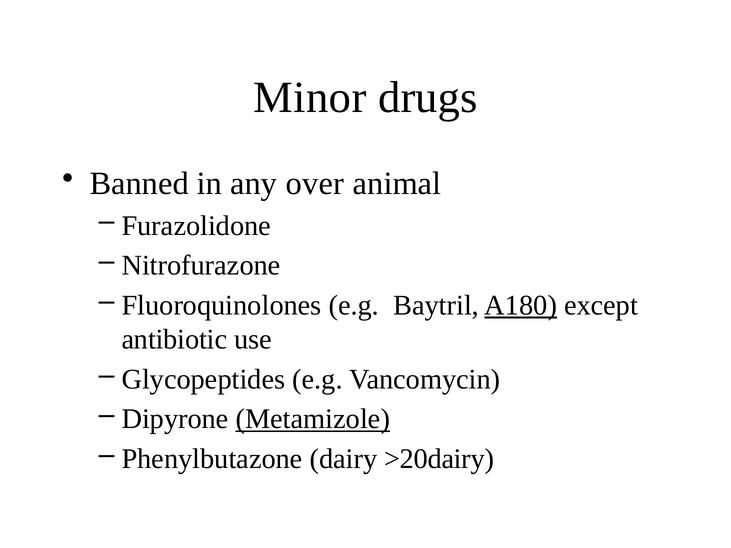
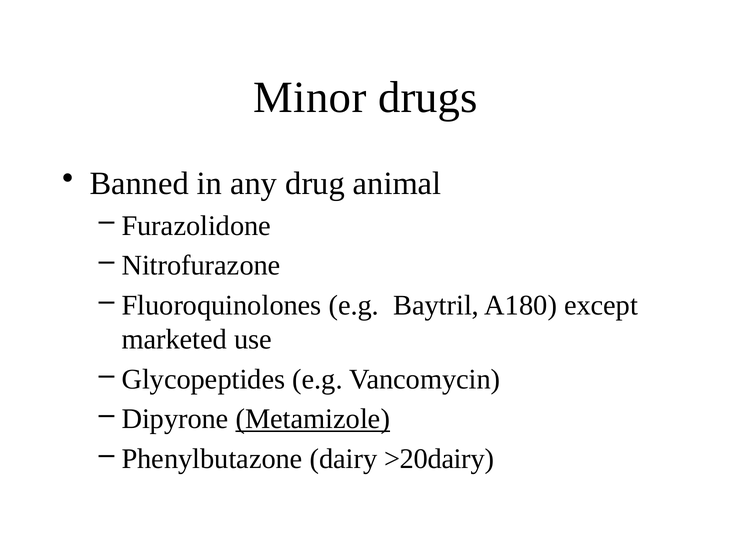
over: over -> drug
A180 underline: present -> none
antibiotic: antibiotic -> marketed
